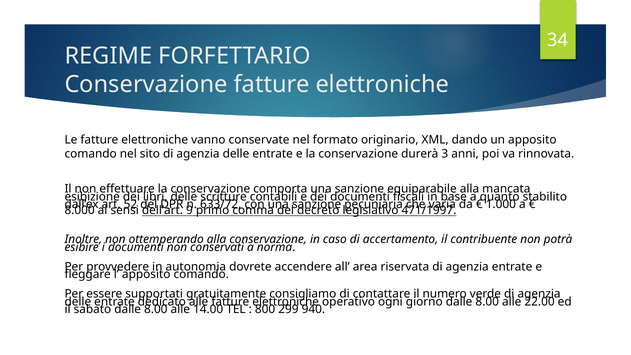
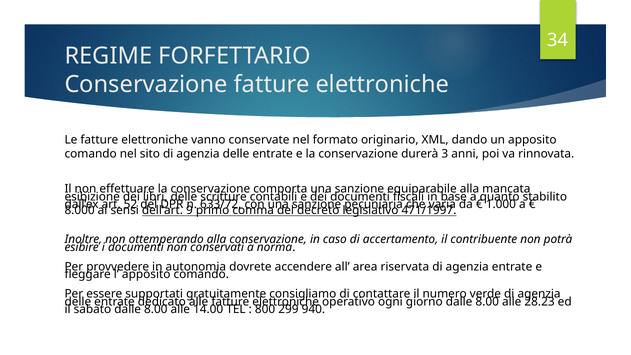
22.00: 22.00 -> 28.23
